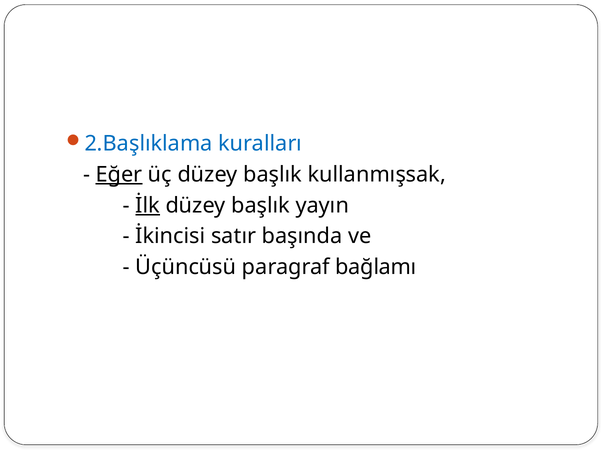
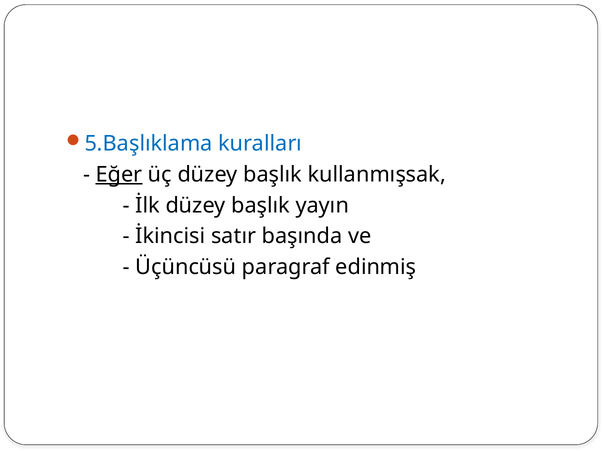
2.Başlıklama: 2.Başlıklama -> 5.Başlıklama
İlk underline: present -> none
bağlamı: bağlamı -> edinmiş
